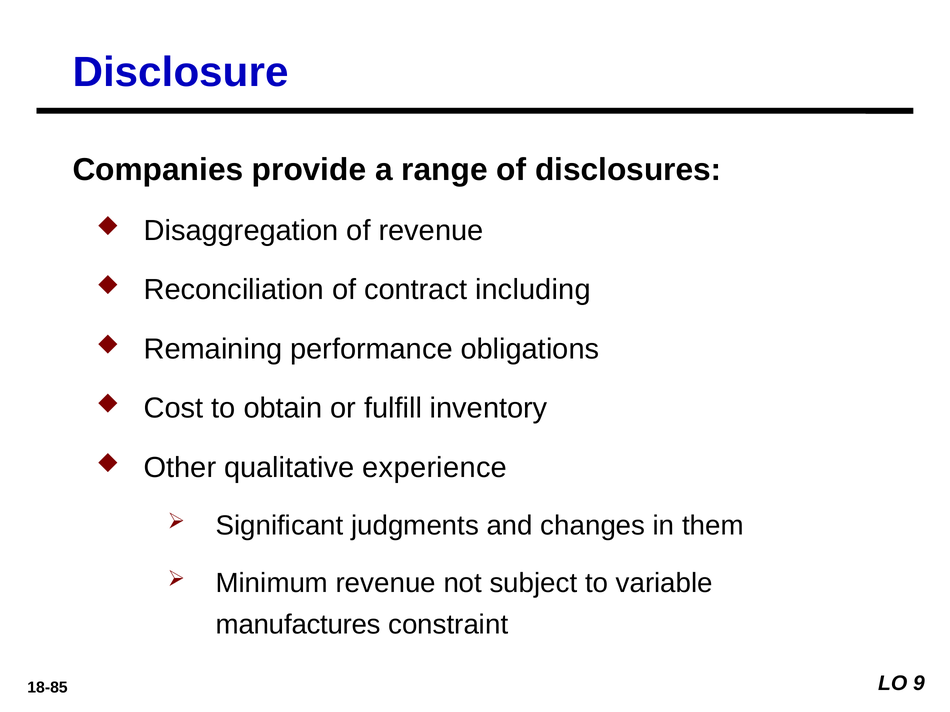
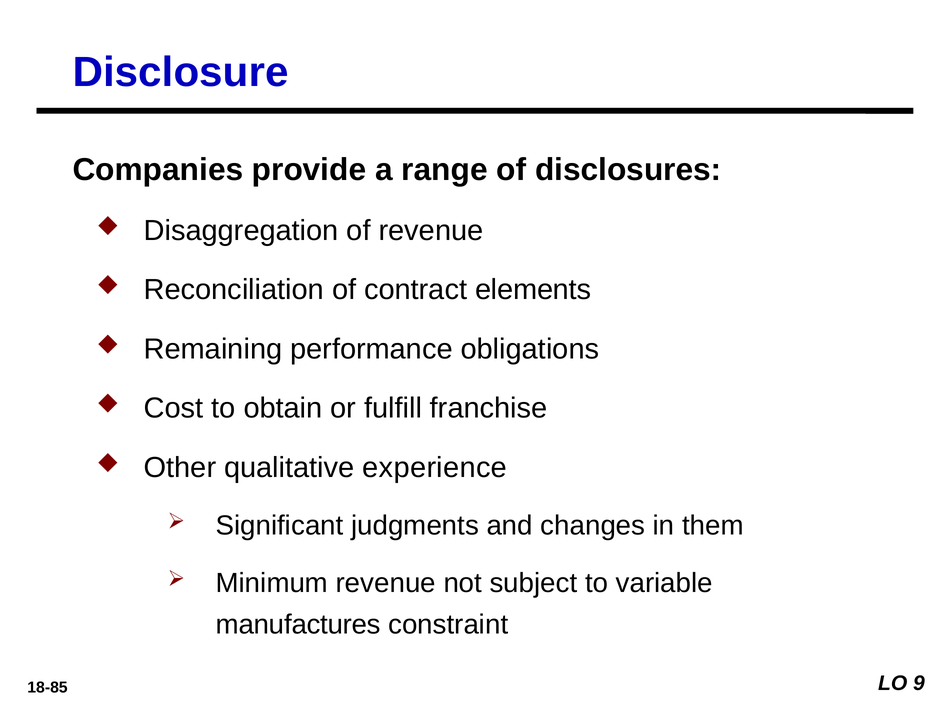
including: including -> elements
inventory: inventory -> franchise
